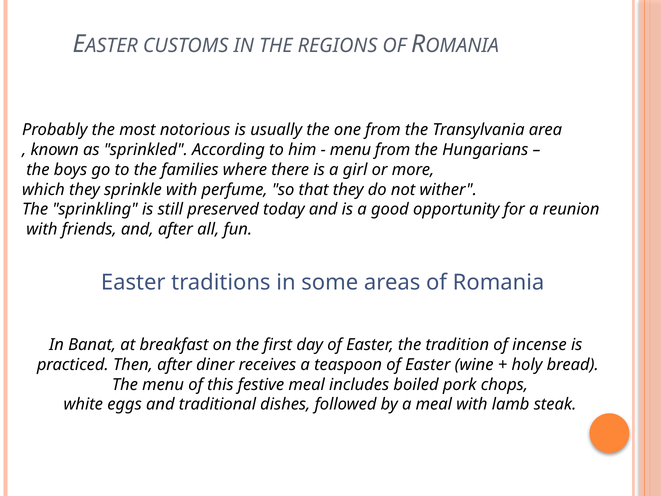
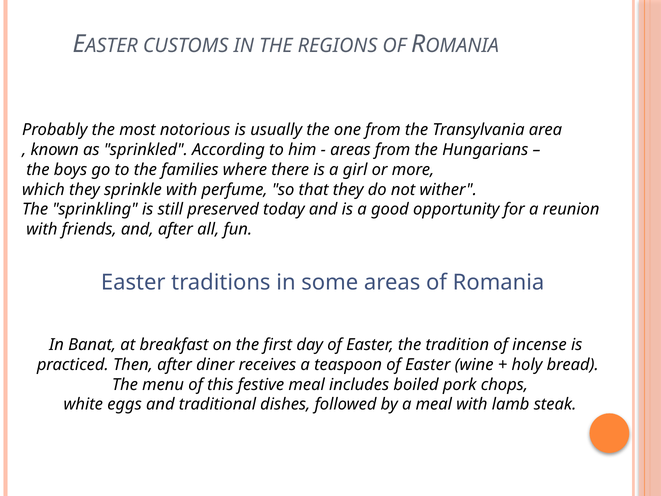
menu at (351, 150): menu -> areas
